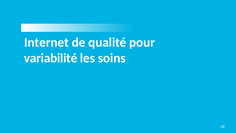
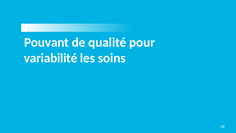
Internet: Internet -> Pouvant
